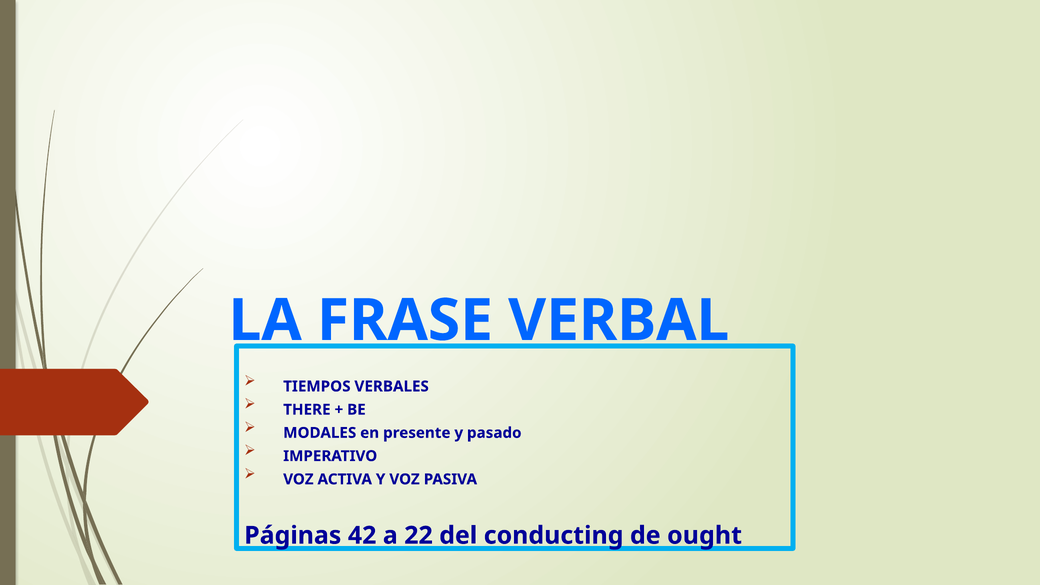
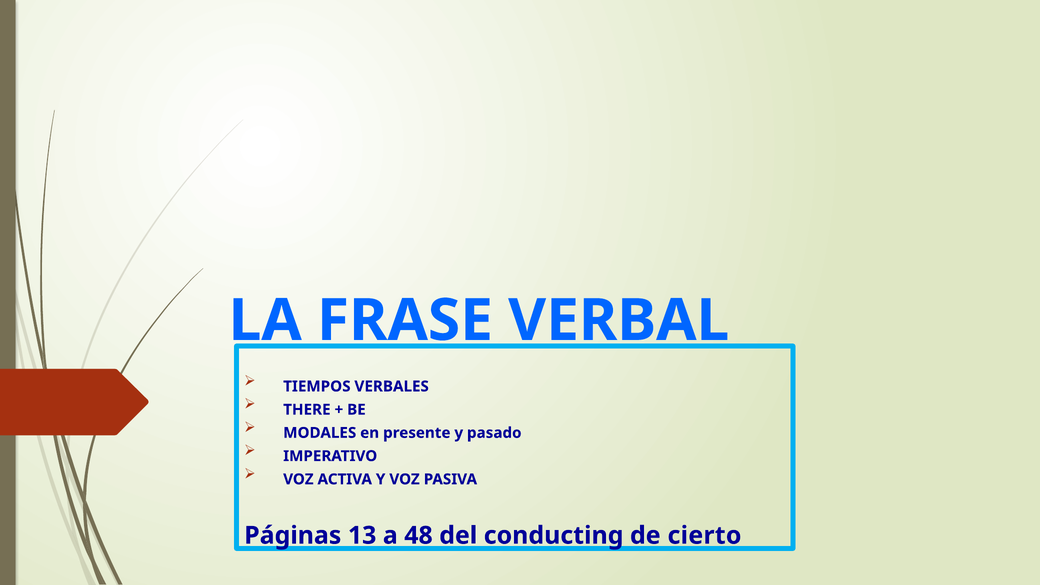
42: 42 -> 13
22: 22 -> 48
ought: ought -> cierto
